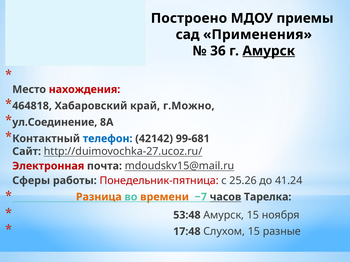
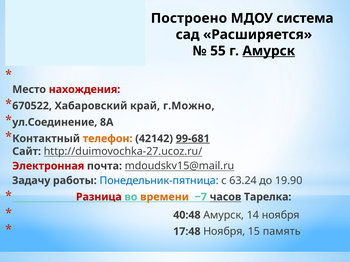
приемы: приемы -> система
Применения: Применения -> Расширяется
36: 36 -> 55
464818: 464818 -> 670522
телефон colour: blue -> orange
99-681 underline: none -> present
Сферы: Сферы -> Задачу
Понедельник-пятница colour: red -> blue
25.26: 25.26 -> 63.24
41.24: 41.24 -> 19.90
Разница colour: orange -> red
53:48: 53:48 -> 40:48
Амурск 15: 15 -> 14
17:48 Слухом: Слухом -> Ноября
разные: разные -> память
